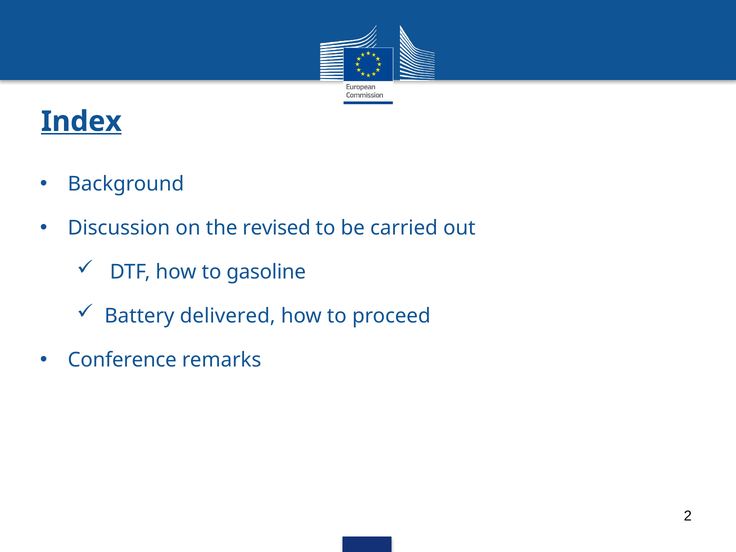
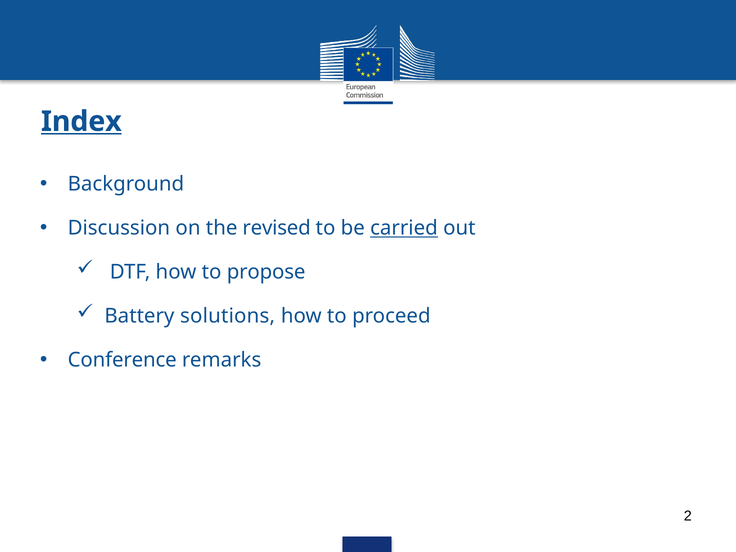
carried underline: none -> present
gasoline: gasoline -> propose
delivered: delivered -> solutions
